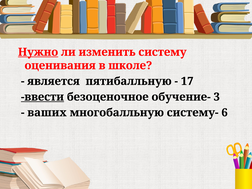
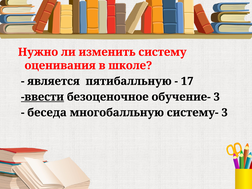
Нужно underline: present -> none
ваших: ваших -> беседа
систему- 6: 6 -> 3
